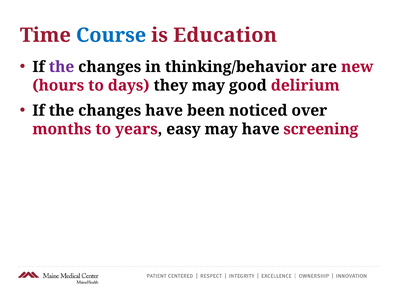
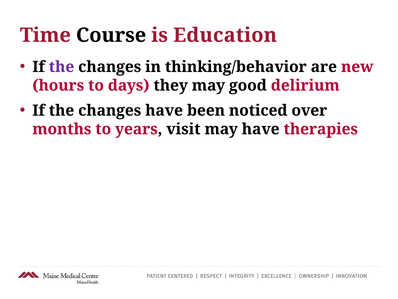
Course colour: blue -> black
easy: easy -> visit
screening: screening -> therapies
